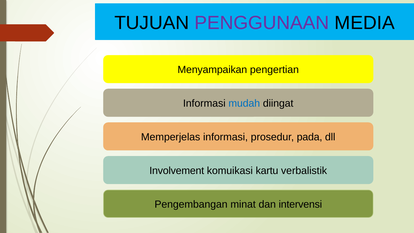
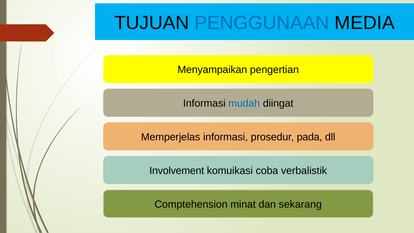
PENGGUNAAN colour: purple -> blue
kartu: kartu -> coba
Pengembangan: Pengembangan -> Comptehension
intervensi: intervensi -> sekarang
